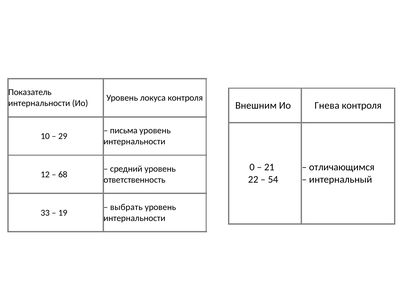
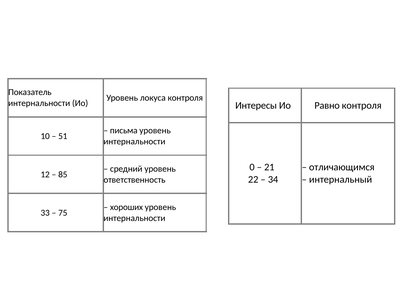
Внешним: Внешним -> Интересы
Гнева: Гнева -> Равно
29: 29 -> 51
68: 68 -> 85
54: 54 -> 34
выбрать: выбрать -> хороших
19: 19 -> 75
